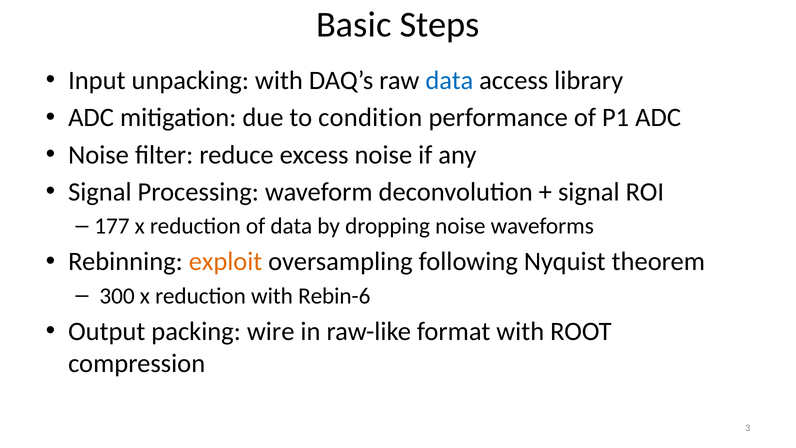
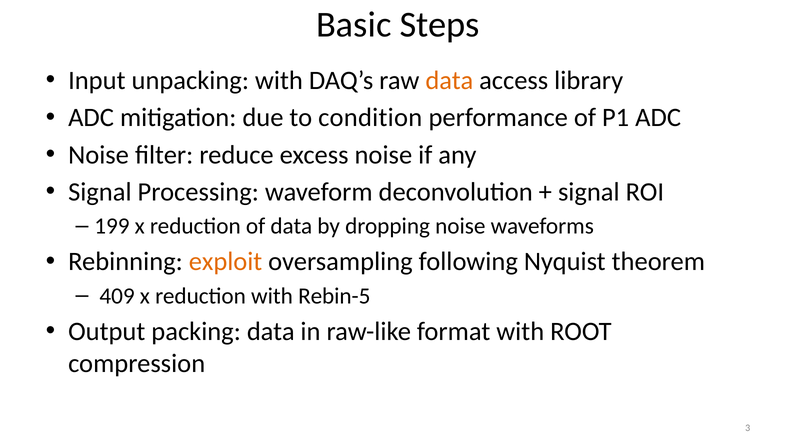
data at (449, 80) colour: blue -> orange
177: 177 -> 199
300: 300 -> 409
Rebin-6: Rebin-6 -> Rebin-5
packing wire: wire -> data
